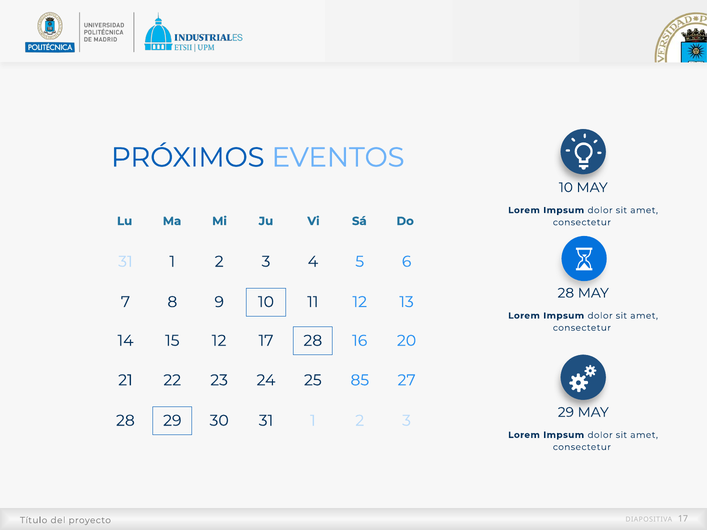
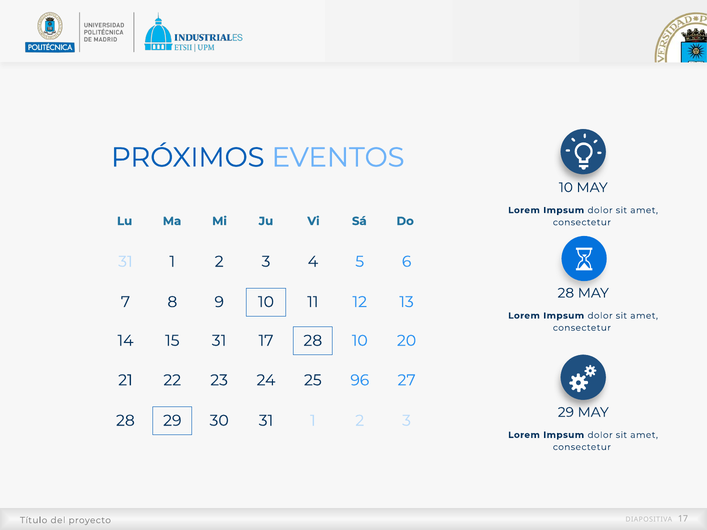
15 12: 12 -> 31
28 16: 16 -> 10
85: 85 -> 96
